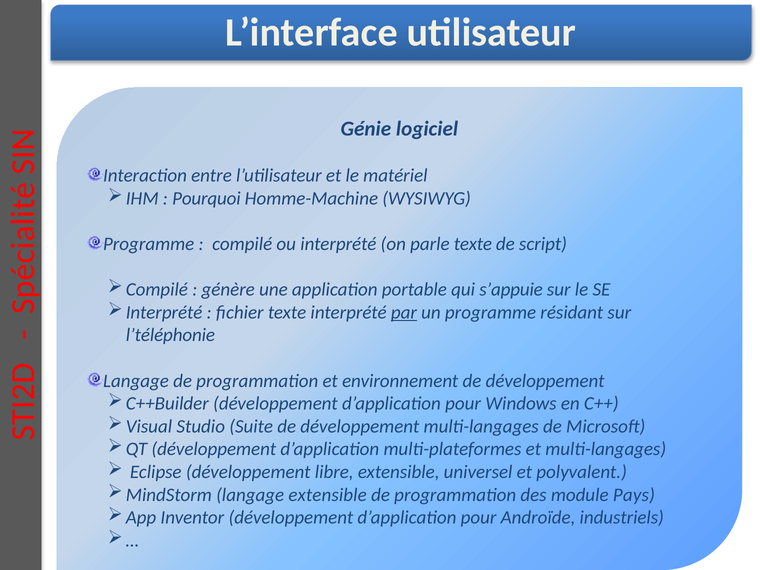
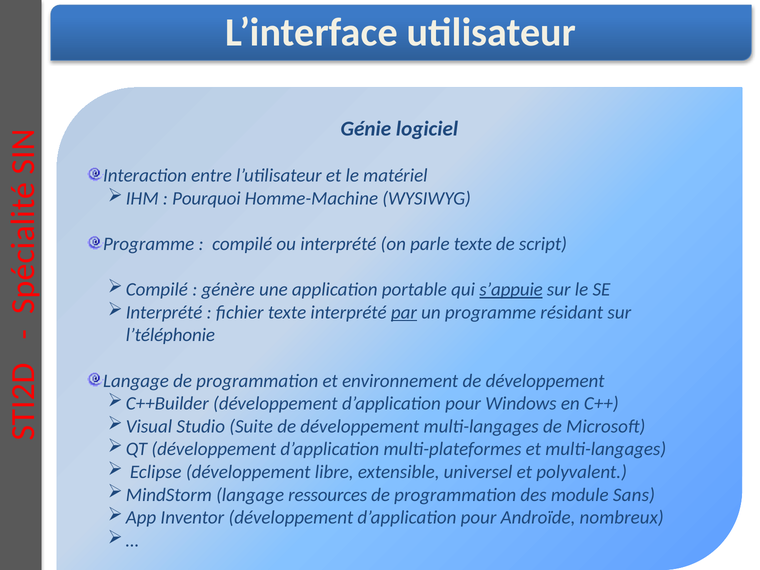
s’appuie underline: none -> present
langage extensible: extensible -> ressources
Pays: Pays -> Sans
industriels: industriels -> nombreux
